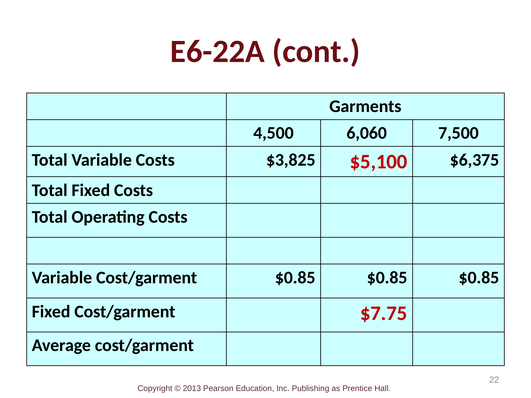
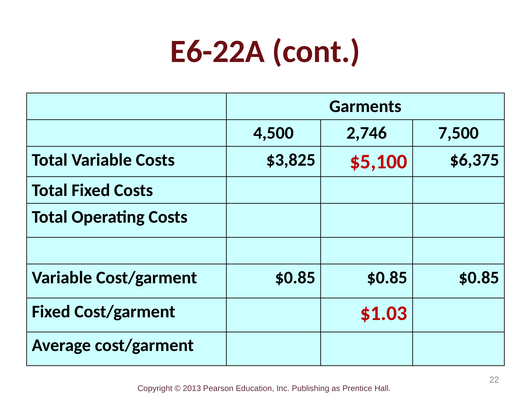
6,060: 6,060 -> 2,746
$7.75: $7.75 -> $1.03
